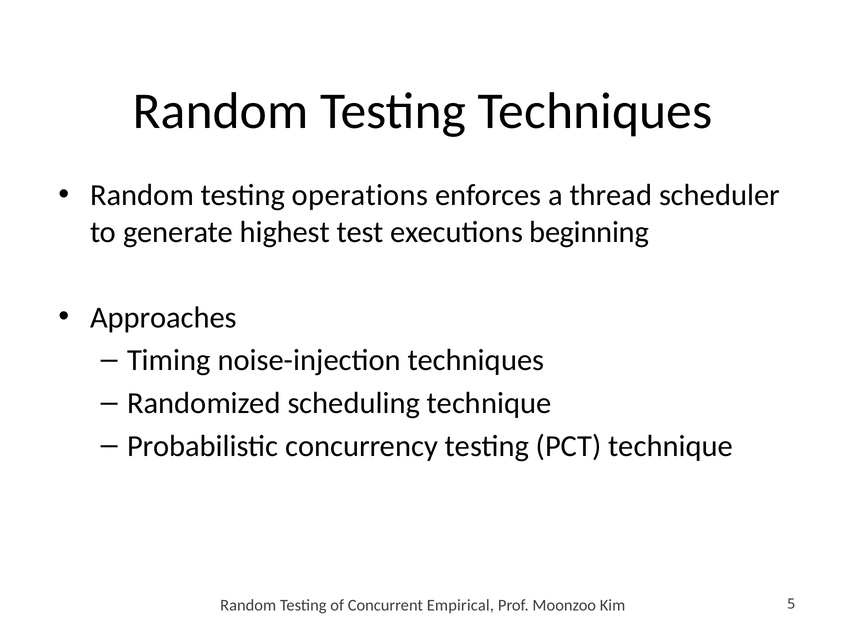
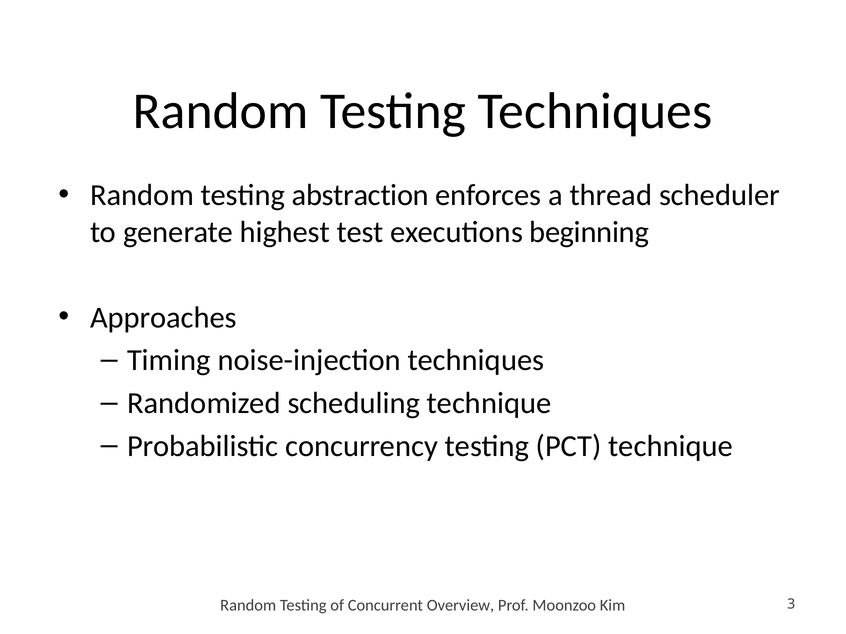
operations: operations -> abstraction
Empirical: Empirical -> Overview
5: 5 -> 3
